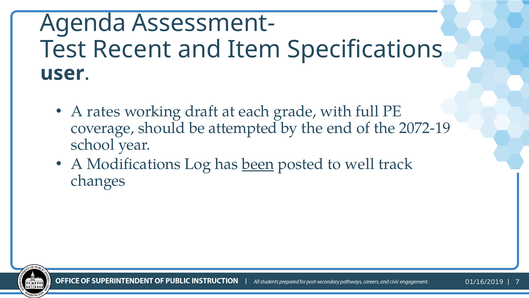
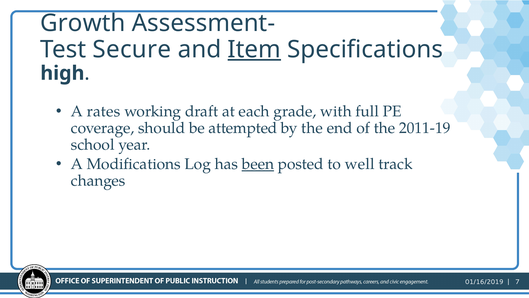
Agenda: Agenda -> Growth
Recent: Recent -> Secure
Item underline: none -> present
user: user -> high
2072-19: 2072-19 -> 2011-19
